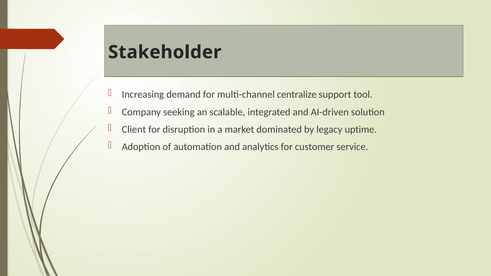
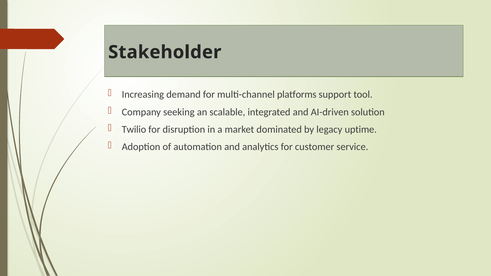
centralize: centralize -> platforms
Client: Client -> Twilio
